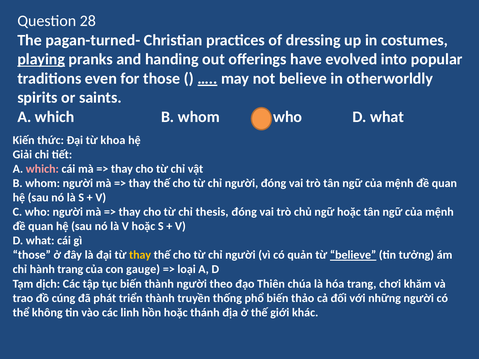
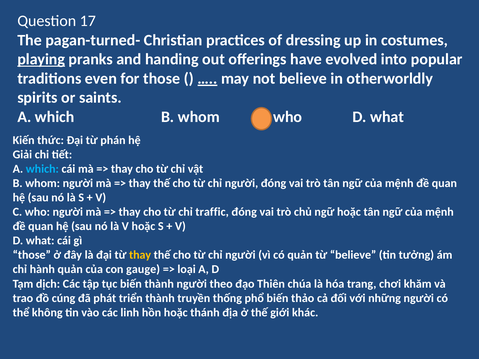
28: 28 -> 17
khoa: khoa -> phán
which at (42, 169) colour: pink -> light blue
thesis: thesis -> traffic
believe at (353, 255) underline: present -> none
hành trang: trang -> quản
